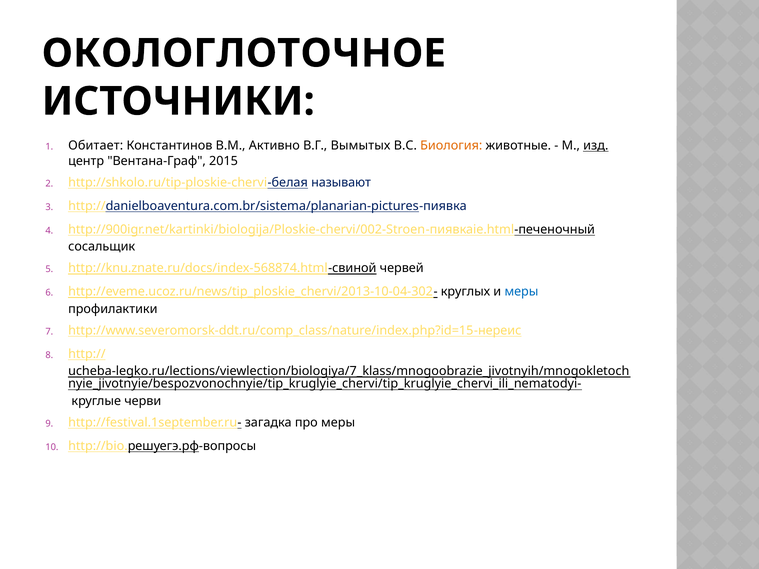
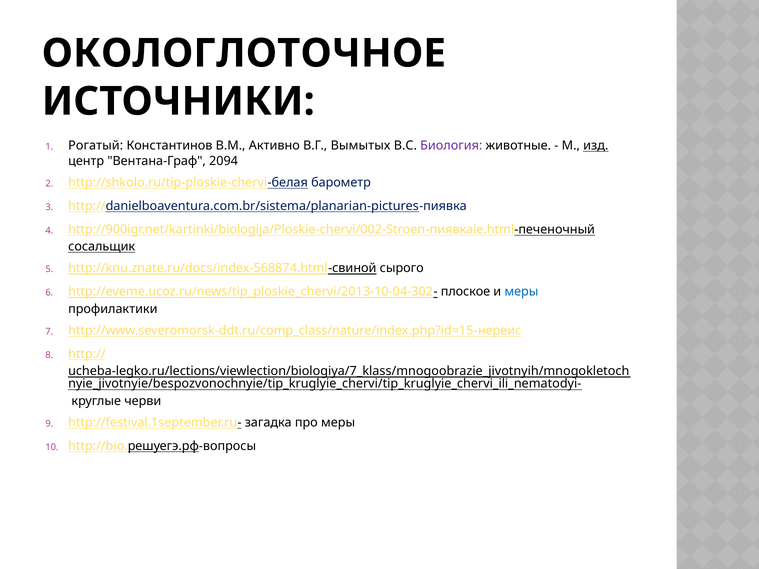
Обитает: Обитает -> Рогатый
Биология colour: orange -> purple
2015: 2015 -> 2094
называют: называют -> барометр
сосальщик underline: none -> present
червей: червей -> сырого
круглых: круглых -> плоское
